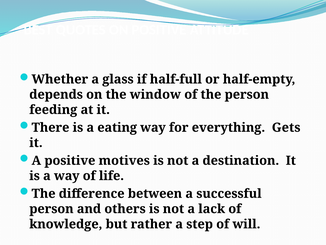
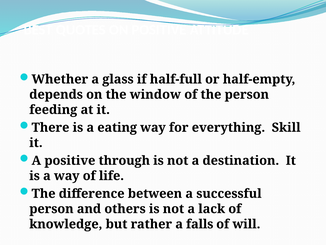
Gets: Gets -> Skill
motives: motives -> through
step: step -> falls
